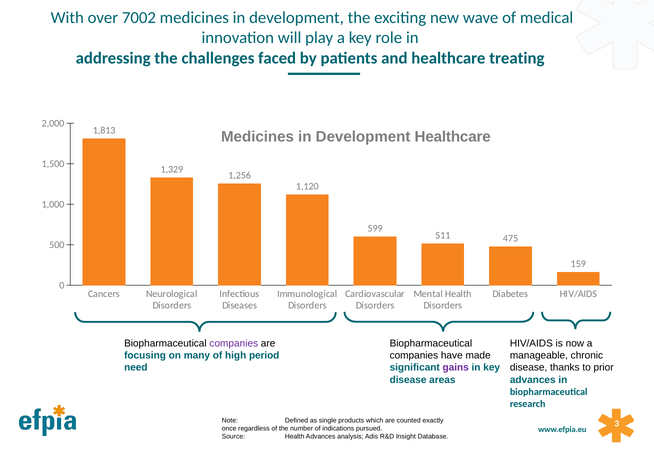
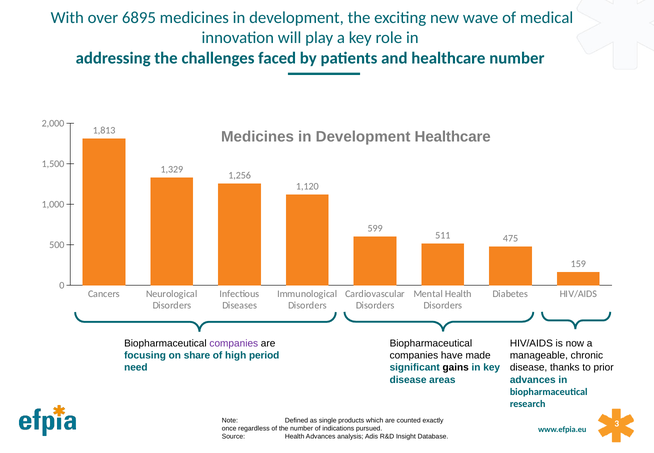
7002: 7002 -> 6895
healthcare treating: treating -> number
many: many -> share
gains colour: purple -> black
